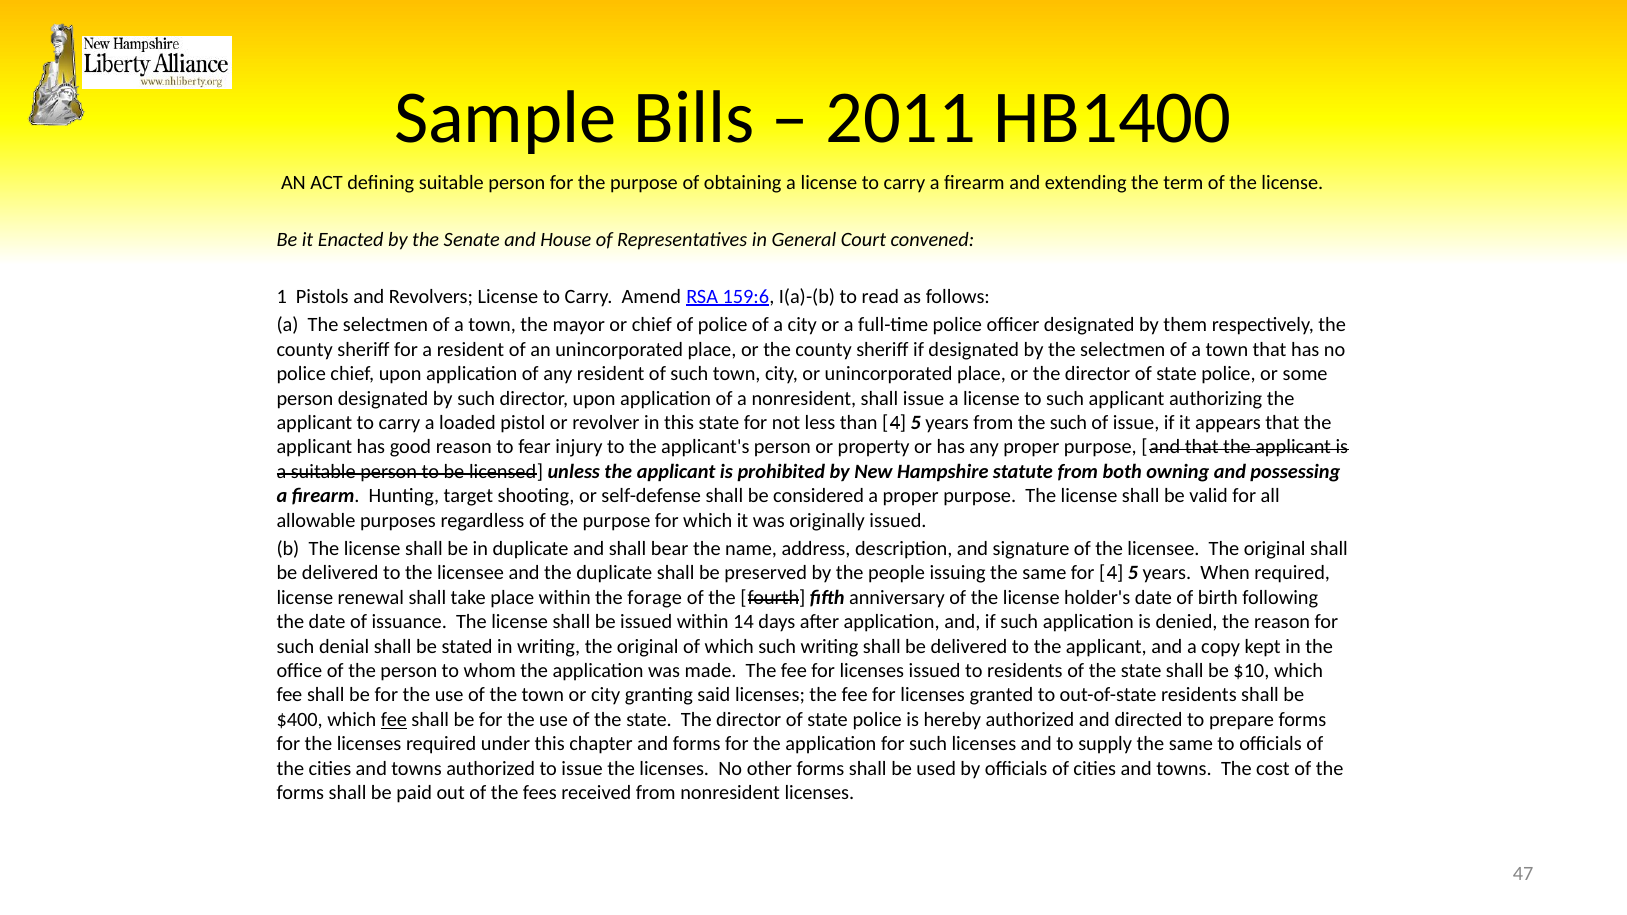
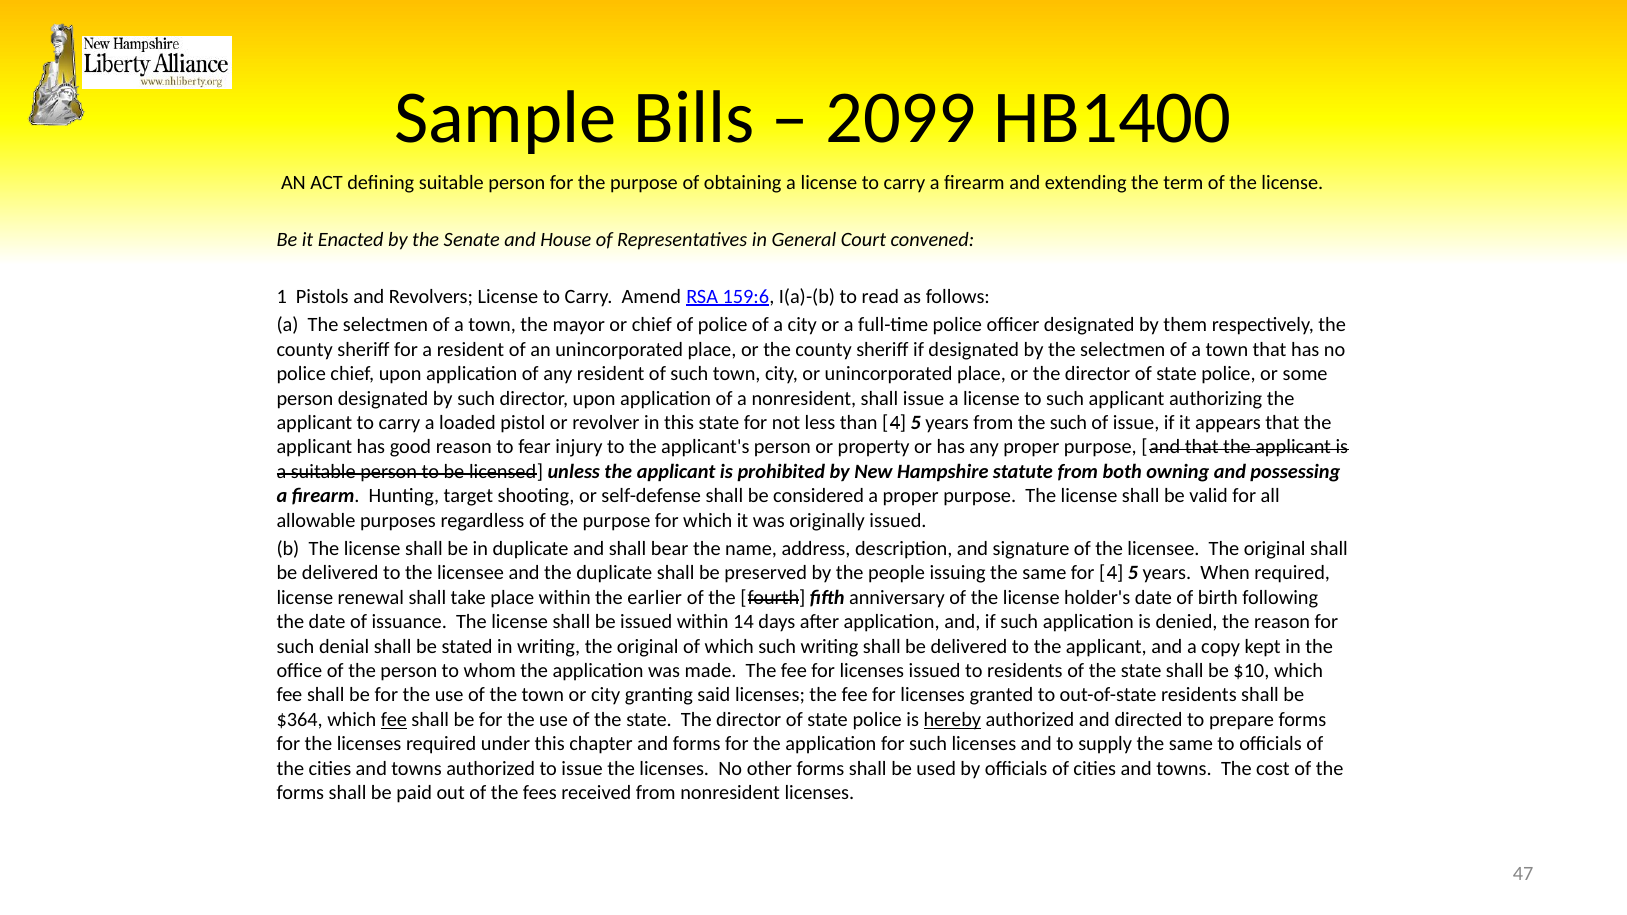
2011: 2011 -> 2099
forage: forage -> earlier
$400: $400 -> $364
hereby underline: none -> present
